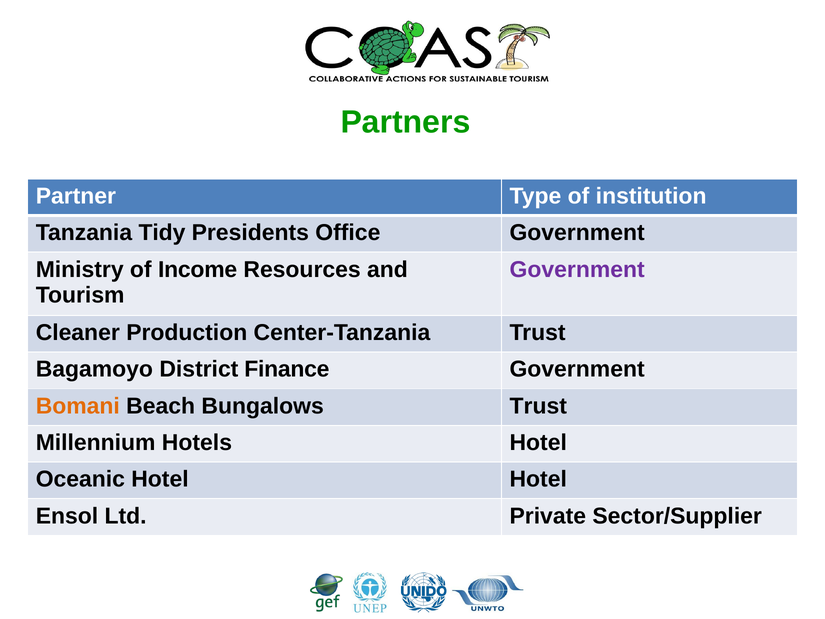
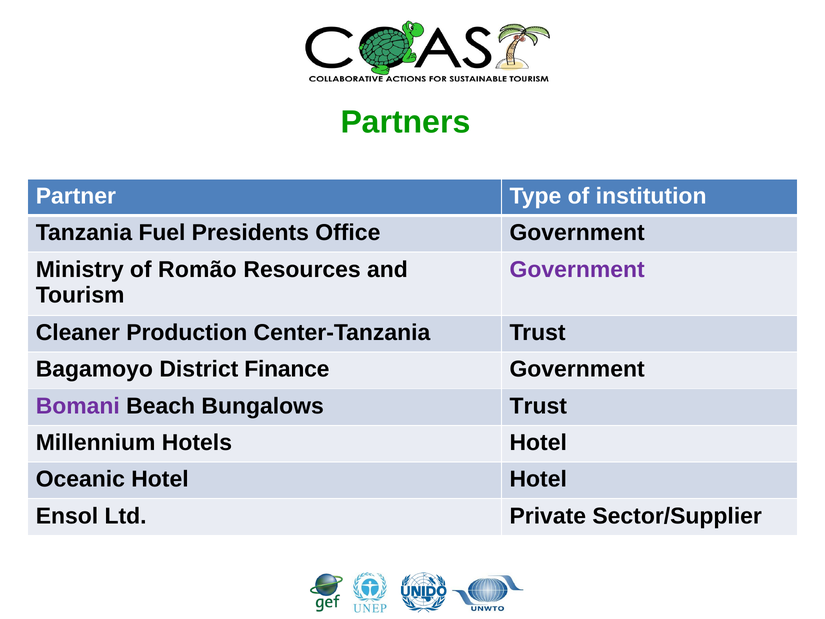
Tidy: Tidy -> Fuel
Income: Income -> Romão
Bomani colour: orange -> purple
